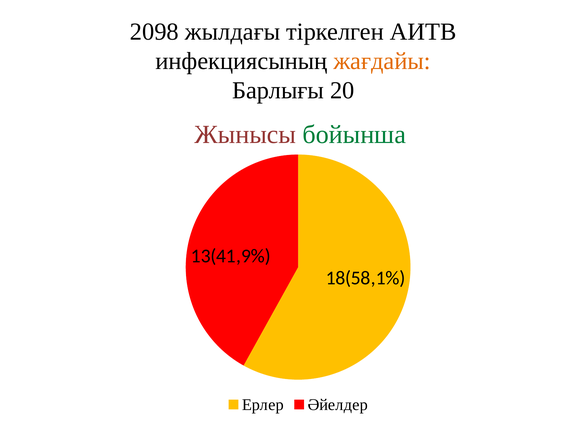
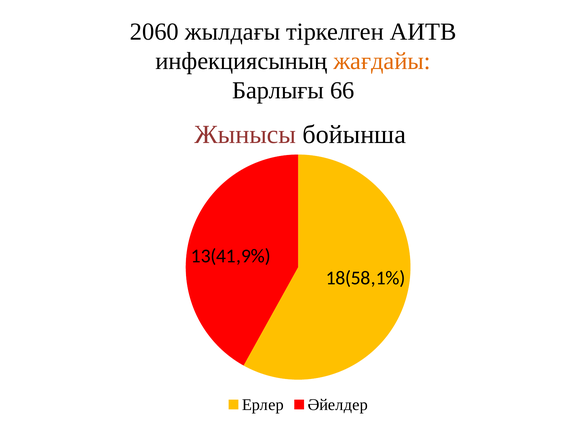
2098: 2098 -> 2060
20: 20 -> 66
бойынша colour: green -> black
